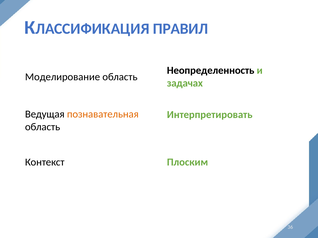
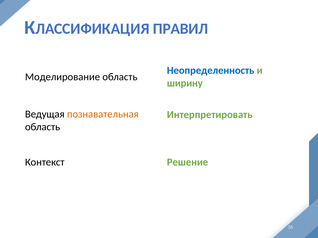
Неопределенность colour: black -> blue
задачах: задачах -> ширину
Плоским: Плоским -> Решение
